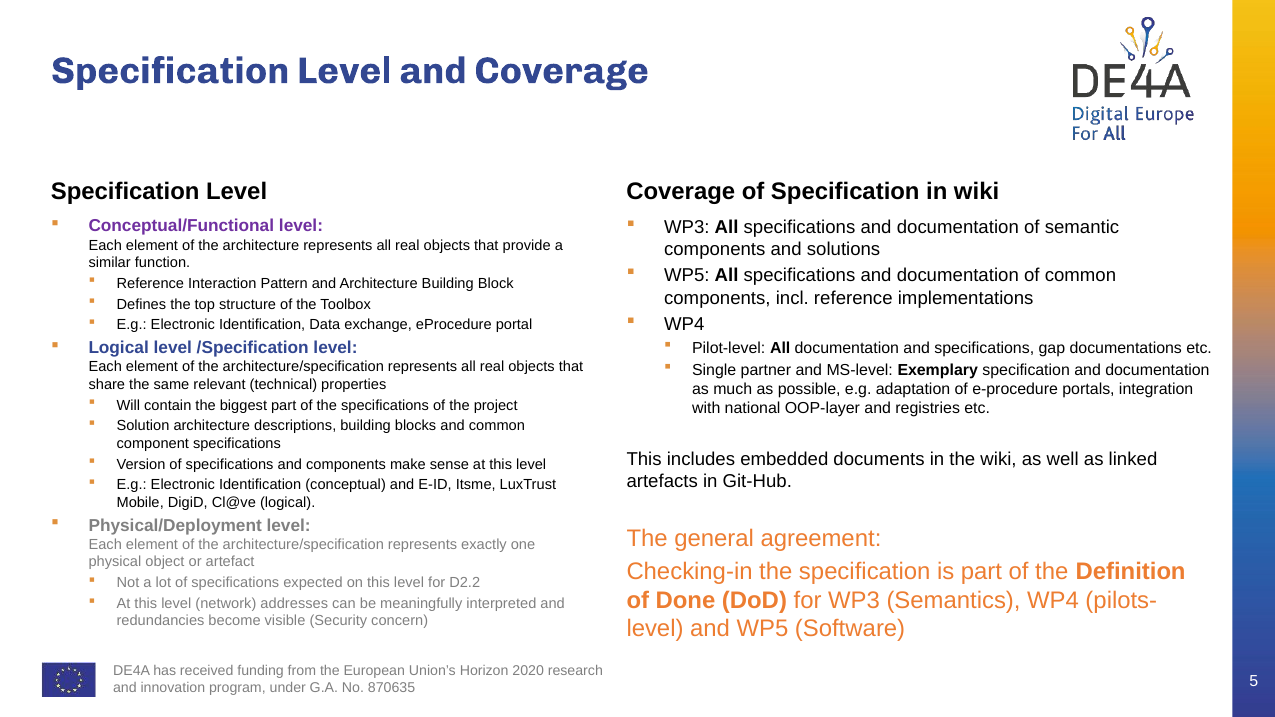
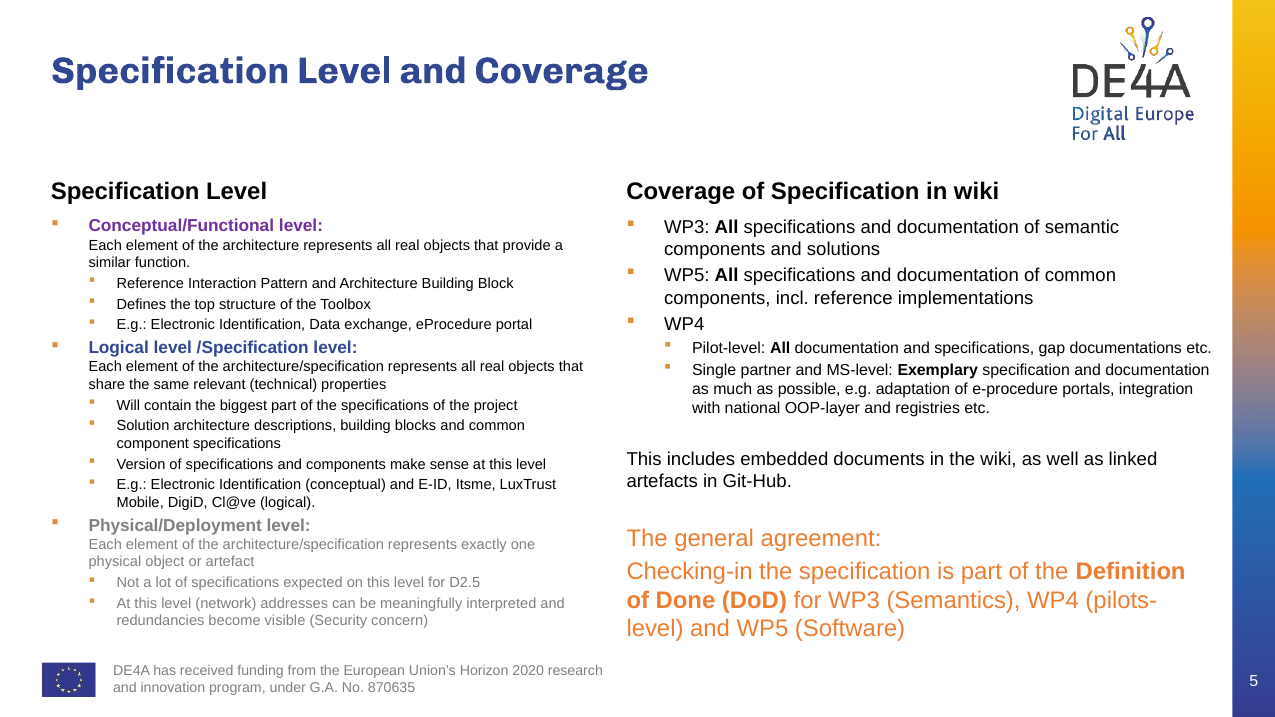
D2.2: D2.2 -> D2.5
